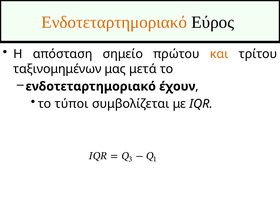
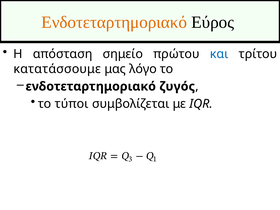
και colour: orange -> blue
ταξινομημένων: ταξινομημένων -> κατατάσσουμε
μετά: μετά -> λόγο
έχουν: έχουν -> ζυγός
